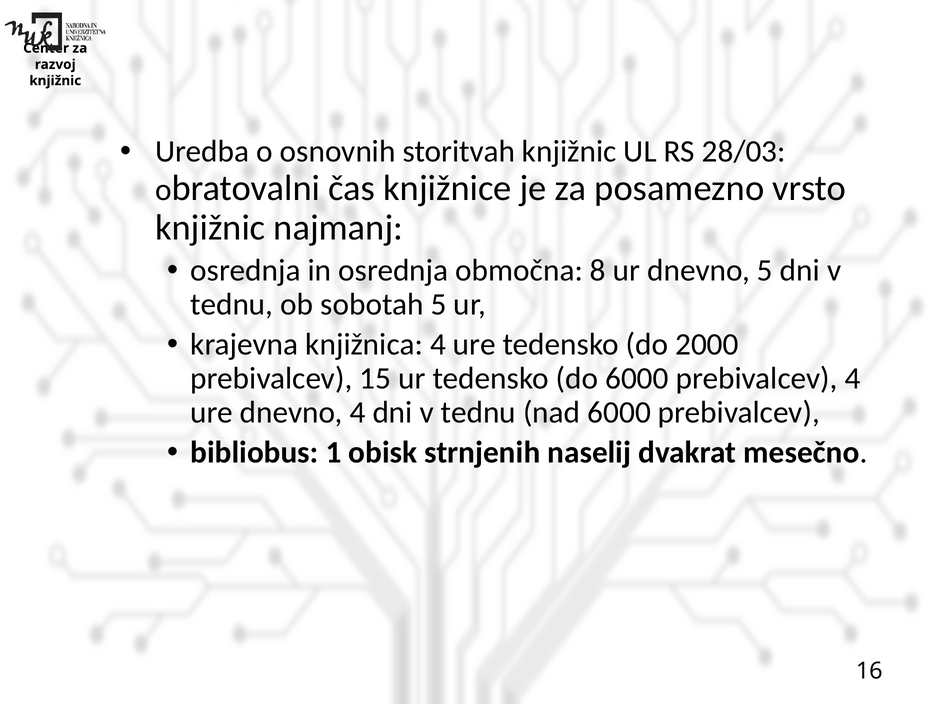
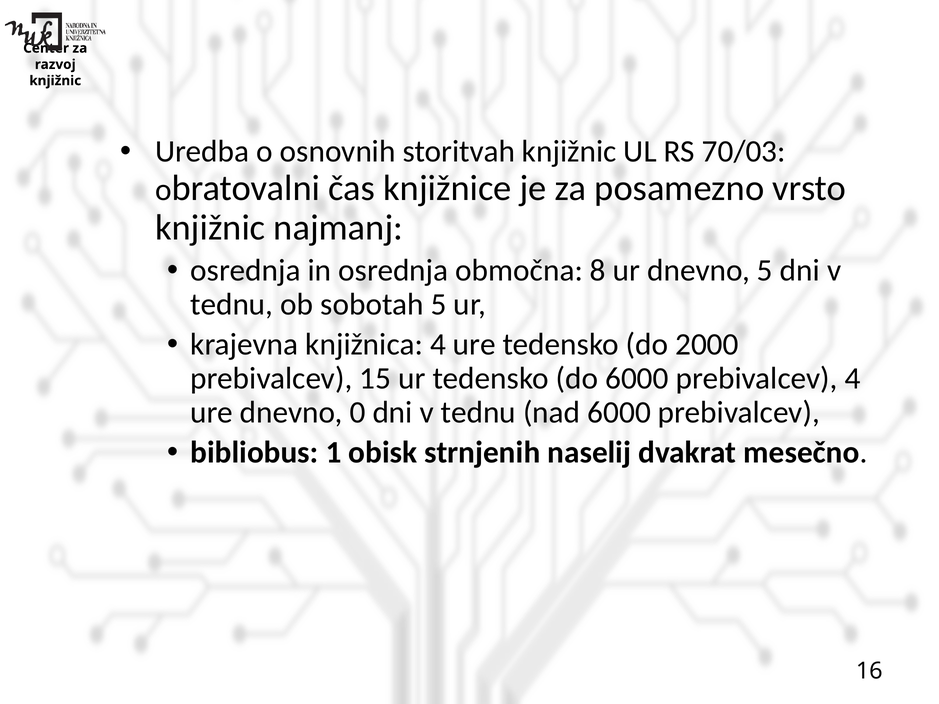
28/03: 28/03 -> 70/03
dnevno 4: 4 -> 0
